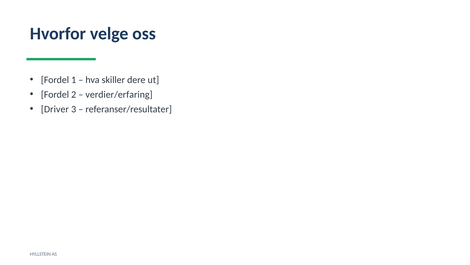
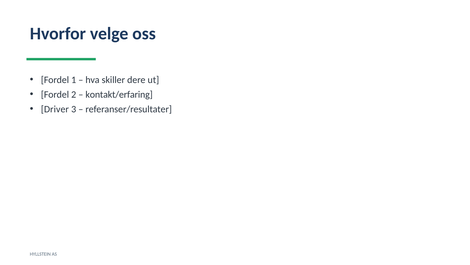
verdier/erfaring: verdier/erfaring -> kontakt/erfaring
